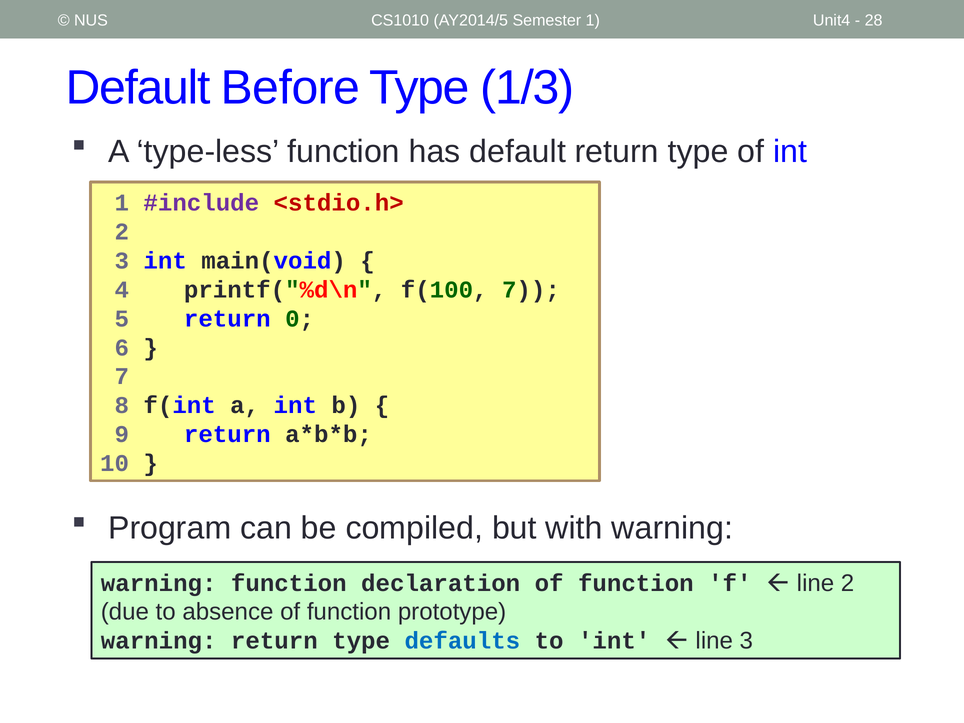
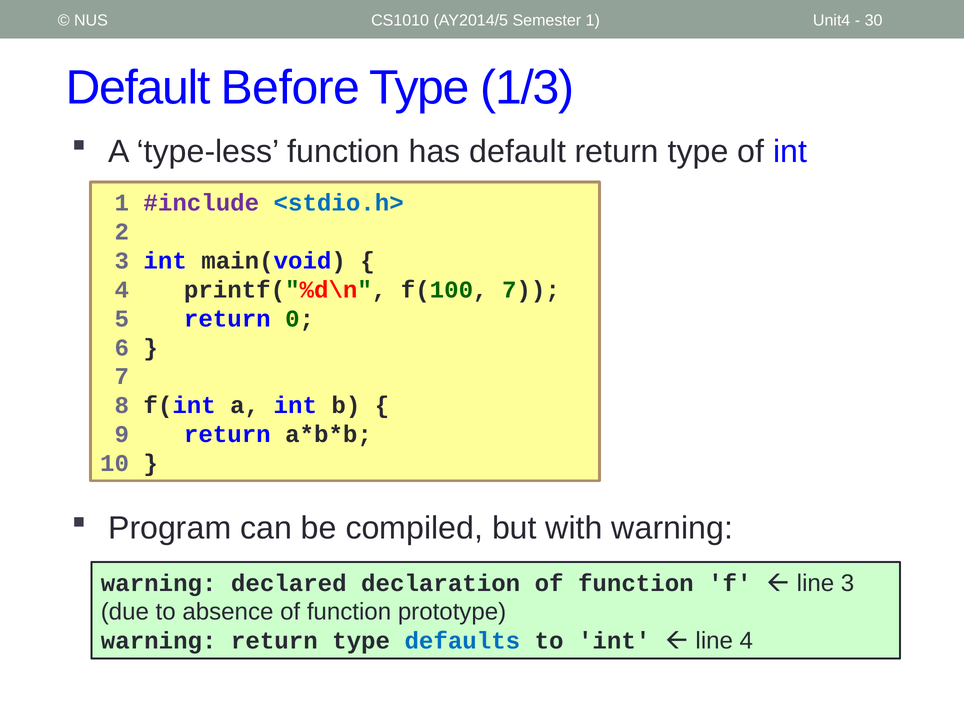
28: 28 -> 30
<stdio.h> colour: red -> blue
warning function: function -> declared
line 2: 2 -> 3
line 3: 3 -> 4
